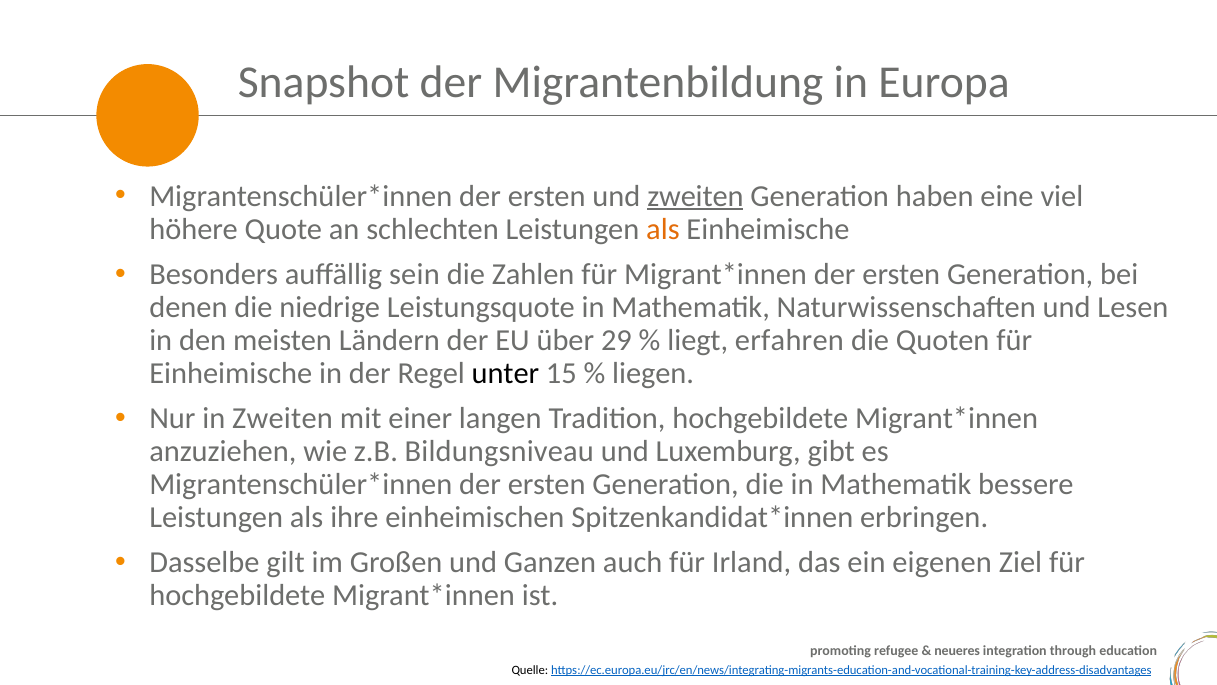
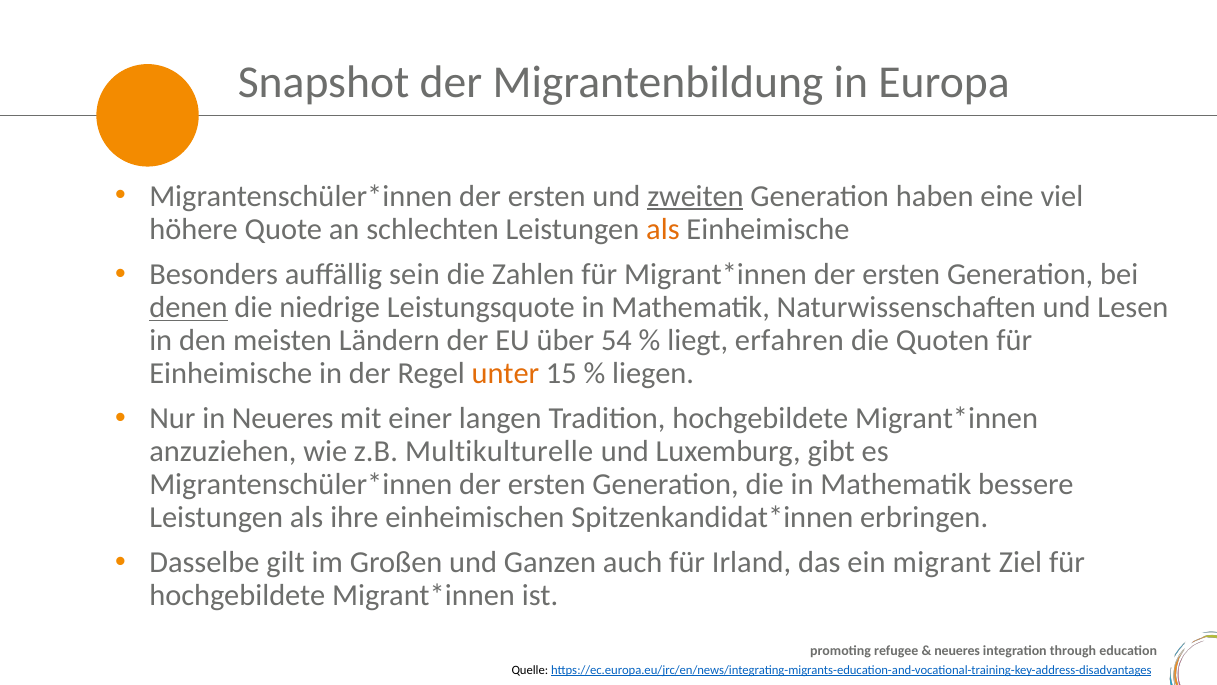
denen underline: none -> present
29: 29 -> 54
unter colour: black -> orange
in Zweiten: Zweiten -> Neueres
Bildungsniveau: Bildungsniveau -> Multikulturelle
eigenen: eigenen -> migrant
